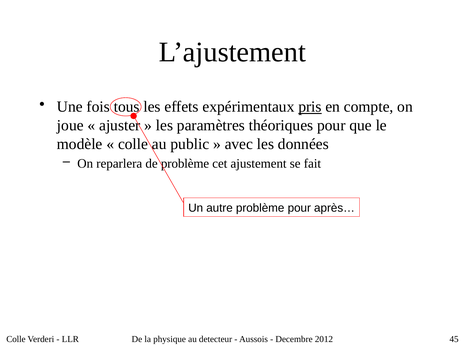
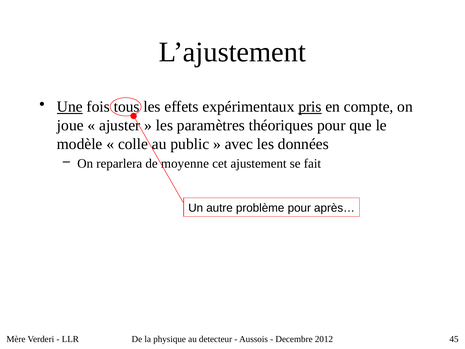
Une underline: none -> present
de problème: problème -> moyenne
Colle at (16, 339): Colle -> Mère
